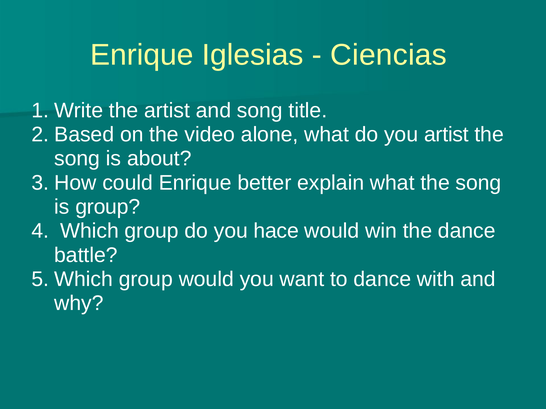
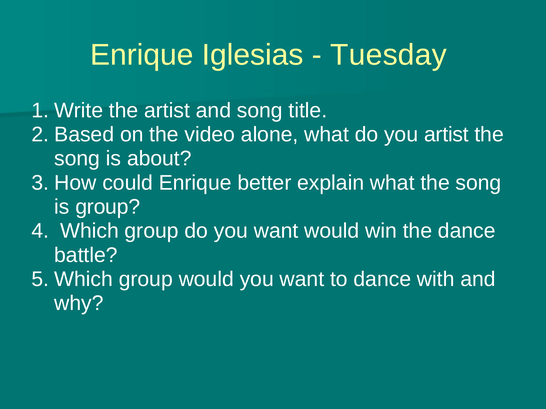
Ciencias: Ciencias -> Tuesday
do you hace: hace -> want
